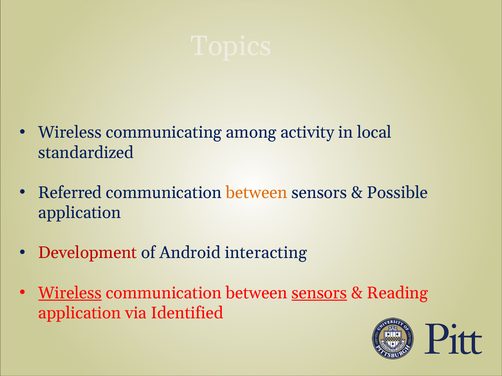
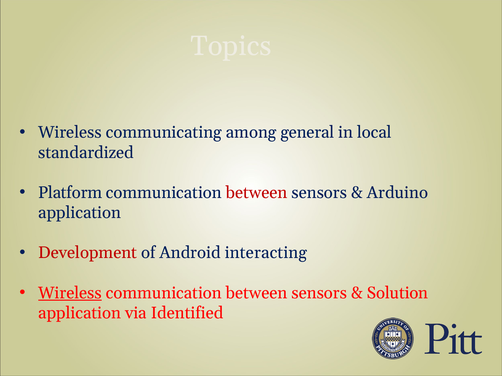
activity: activity -> general
Referred: Referred -> Platform
between at (257, 193) colour: orange -> red
Possible: Possible -> Arduino
sensors at (319, 293) underline: present -> none
Reading: Reading -> Solution
